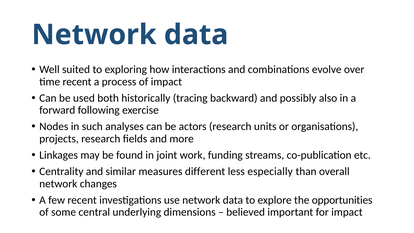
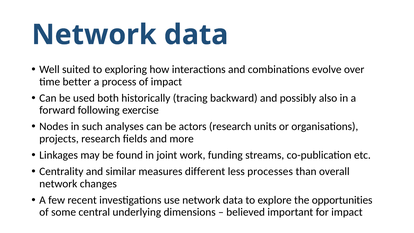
time recent: recent -> better
especially: especially -> processes
